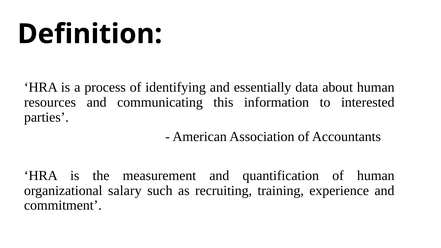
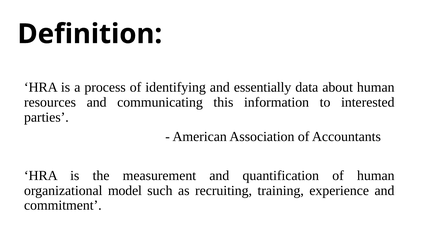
salary: salary -> model
